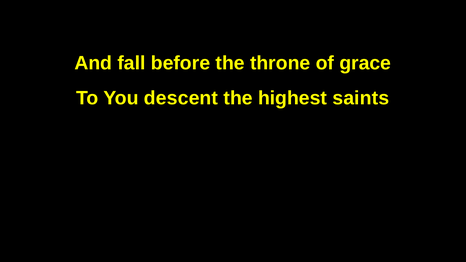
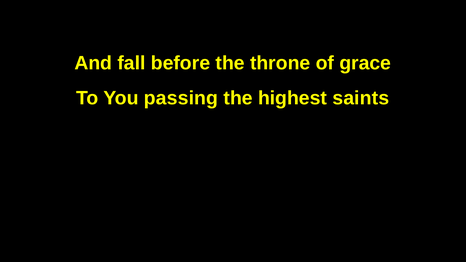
descent: descent -> passing
